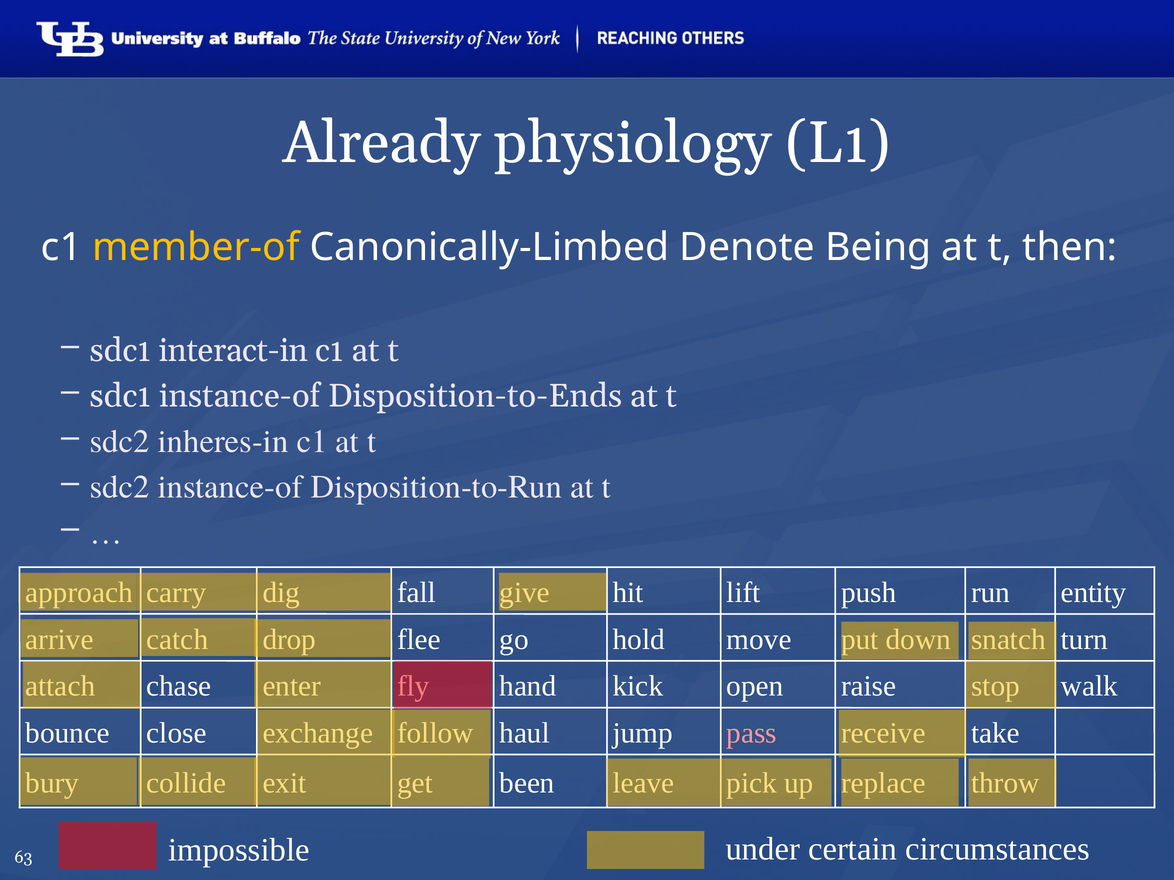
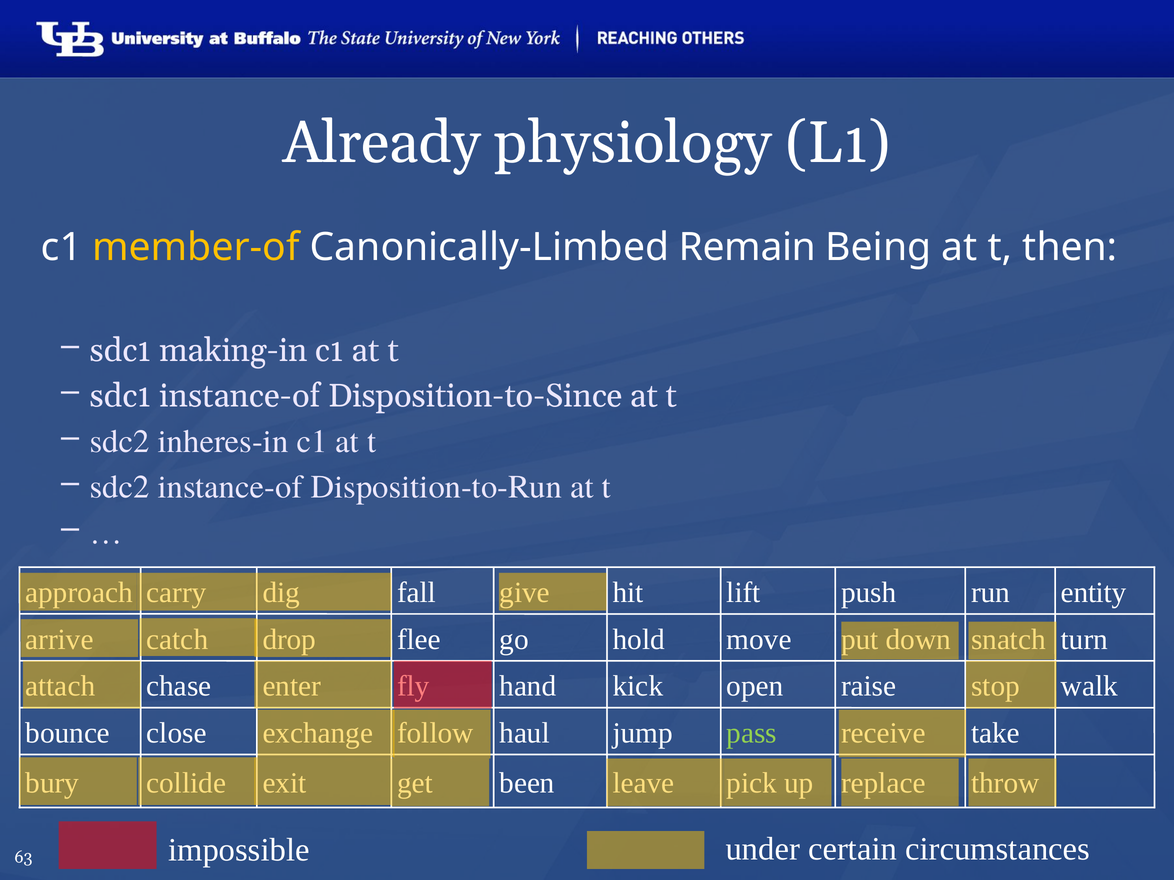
Denote: Denote -> Remain
interact-in: interact-in -> making-in
Disposition-to-Ends: Disposition-to-Ends -> Disposition-to-Since
pass colour: pink -> light green
